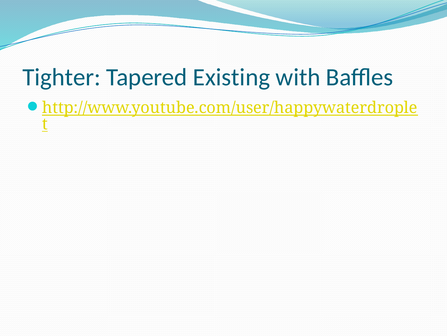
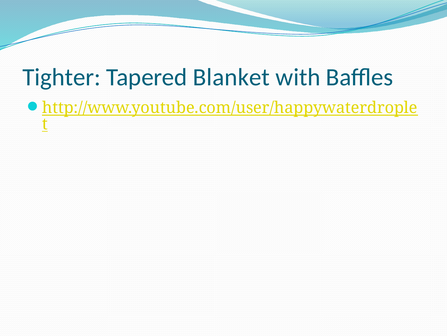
Existing: Existing -> Blanket
